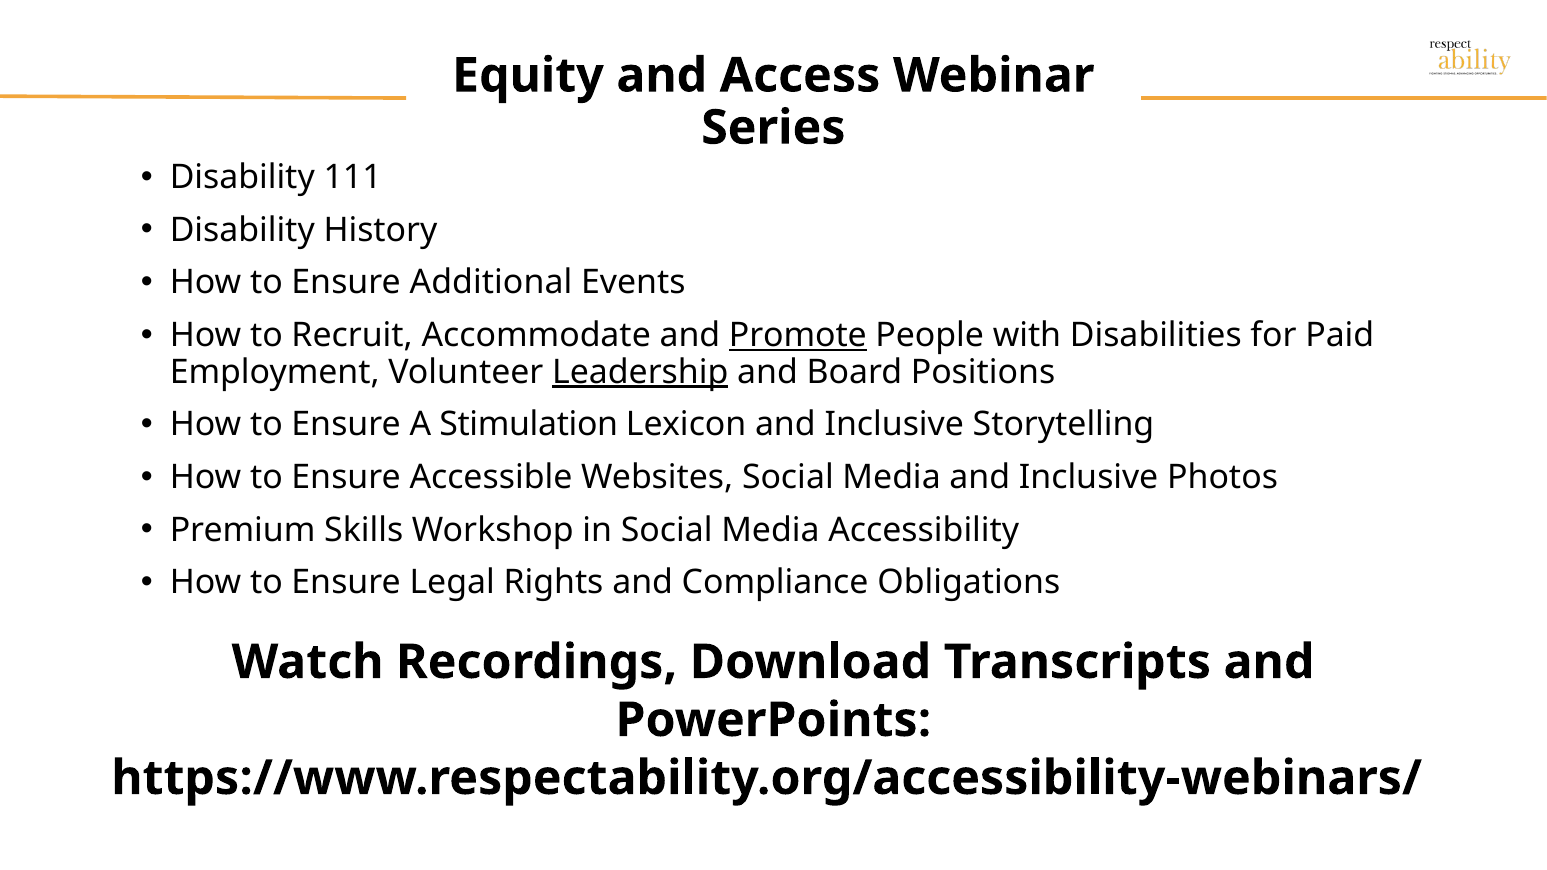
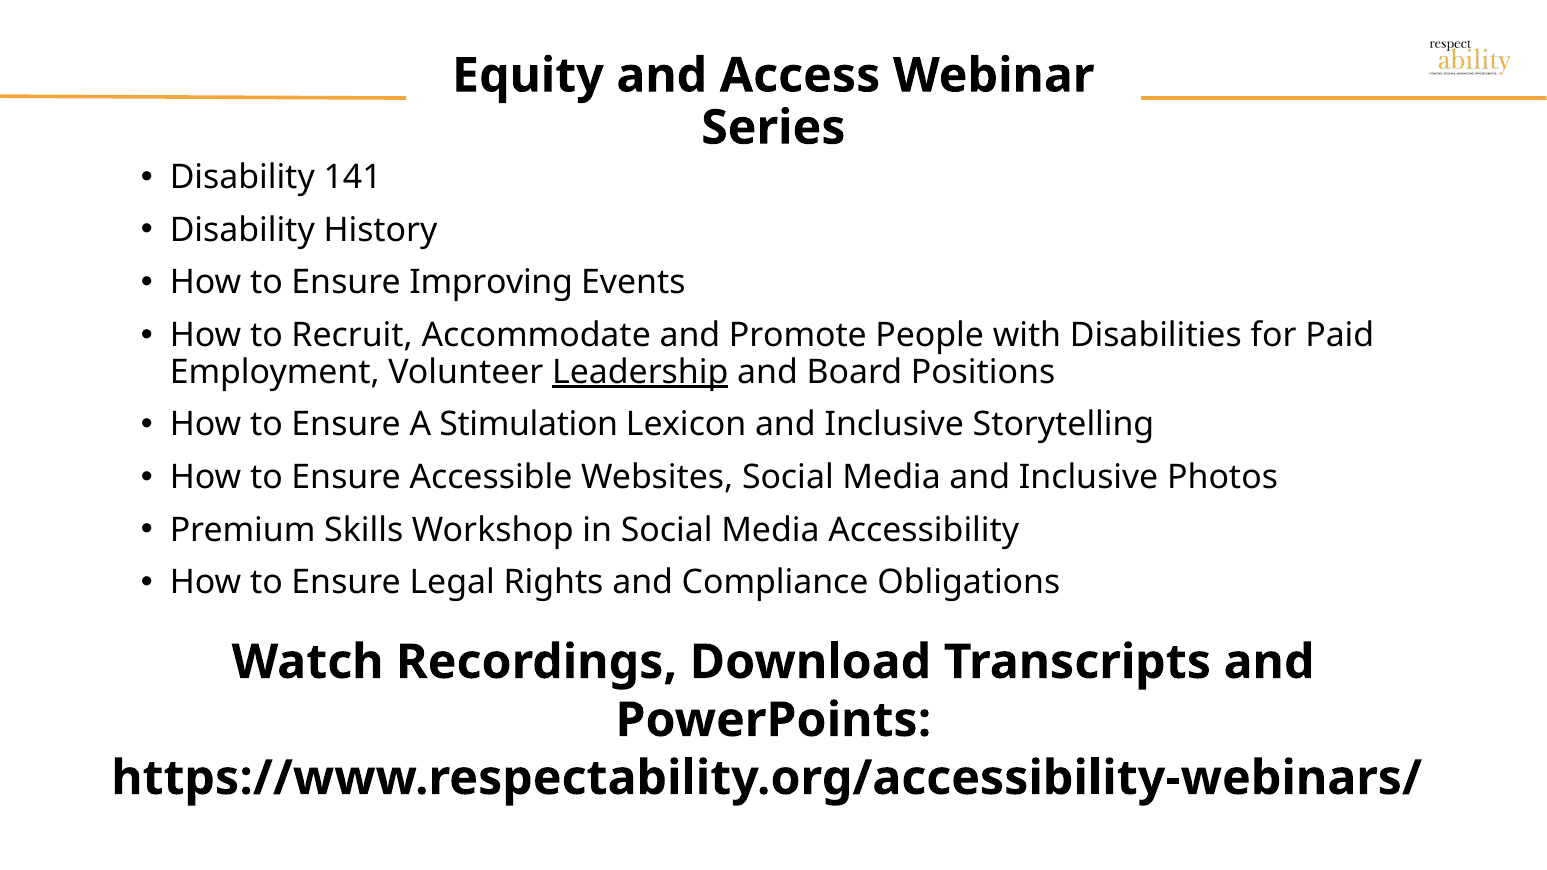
111: 111 -> 141
Additional: Additional -> Improving
Promote underline: present -> none
